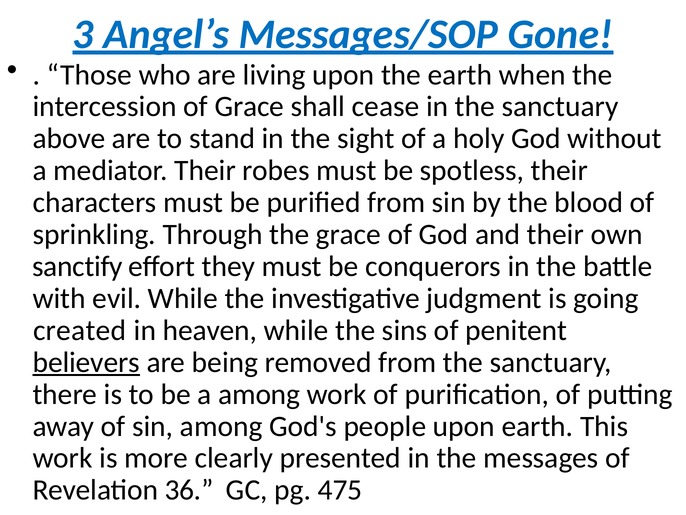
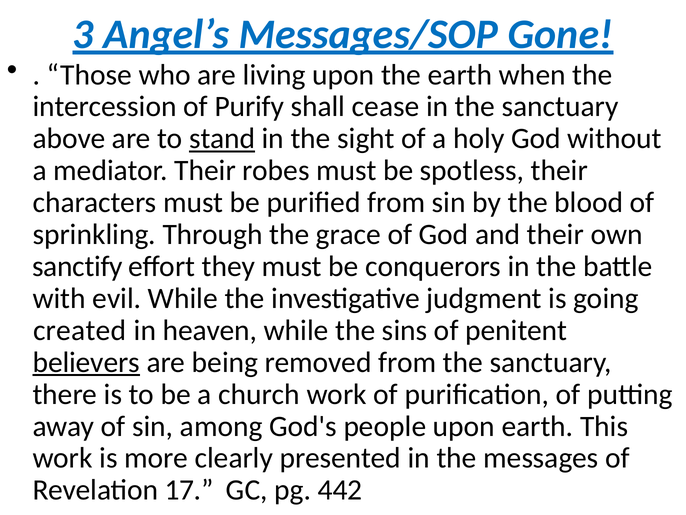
of Grace: Grace -> Purify
stand underline: none -> present
a among: among -> church
36: 36 -> 17
475: 475 -> 442
